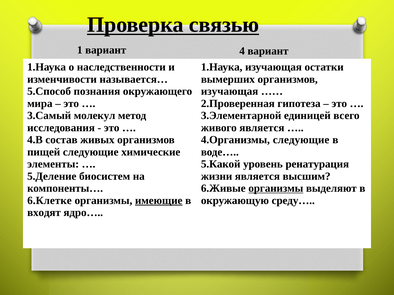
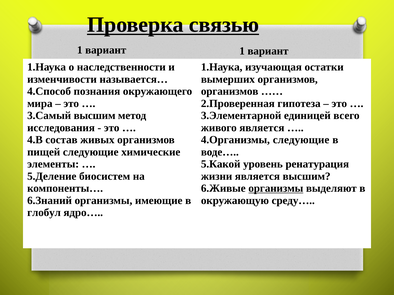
вариант 4: 4 -> 1
5.Способ: 5.Способ -> 4.Способ
изучающая at (230, 91): изучающая -> организмов
3.Самый молекул: молекул -> высшим
6.Клетке: 6.Клетке -> 6.Знаний
имеющие underline: present -> none
входят: входят -> глобул
